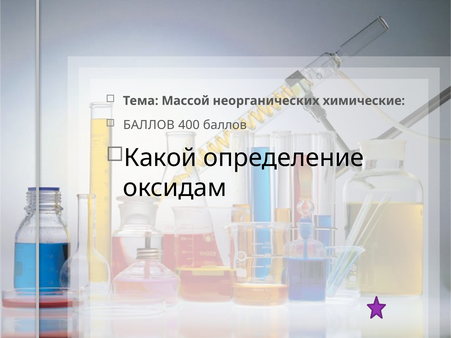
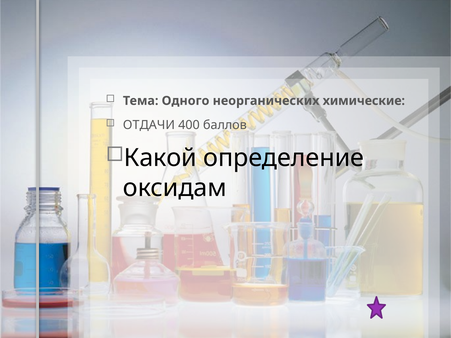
Массой: Массой -> Одного
БАЛЛОВ at (149, 125): БАЛЛОВ -> ОТДАЧИ
